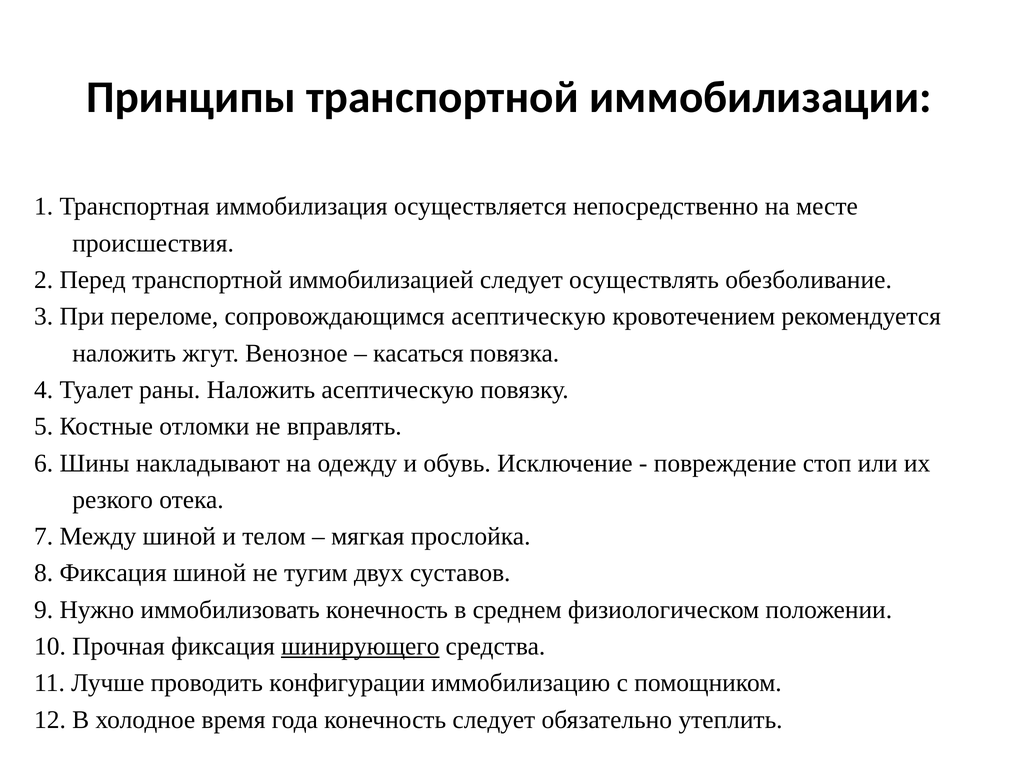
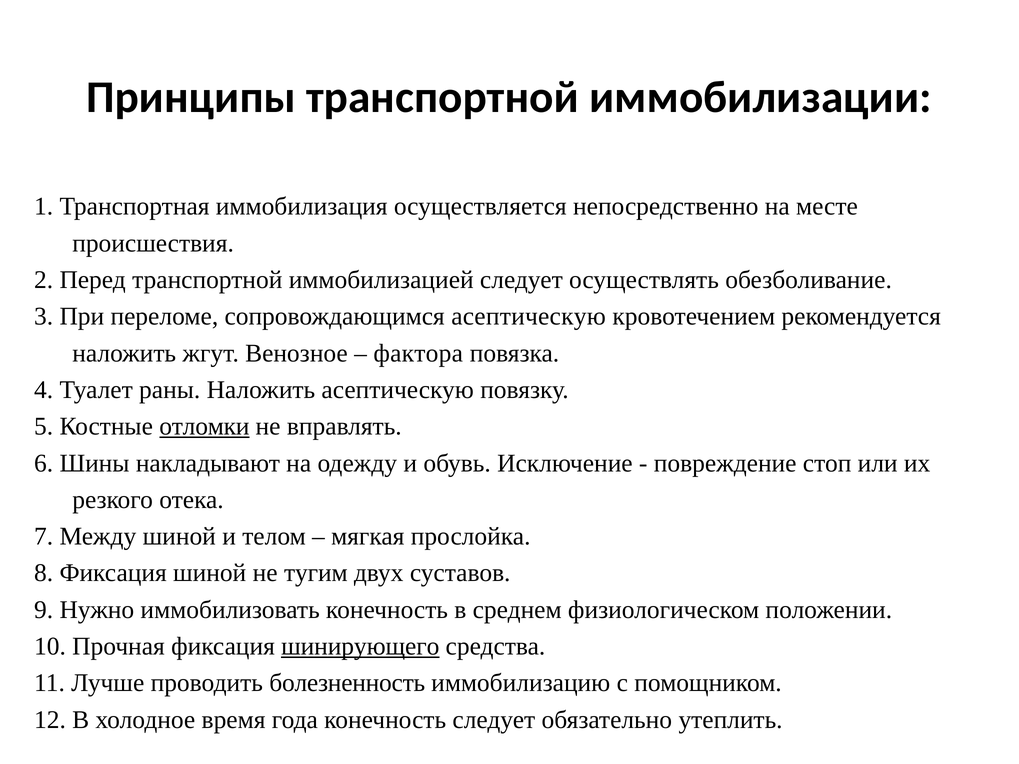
касаться: касаться -> фактора
отломки underline: none -> present
конфигурации: конфигурации -> болезненность
